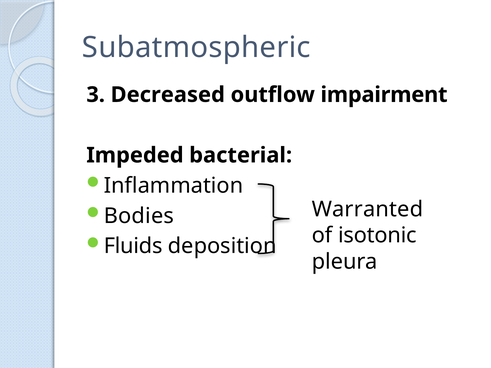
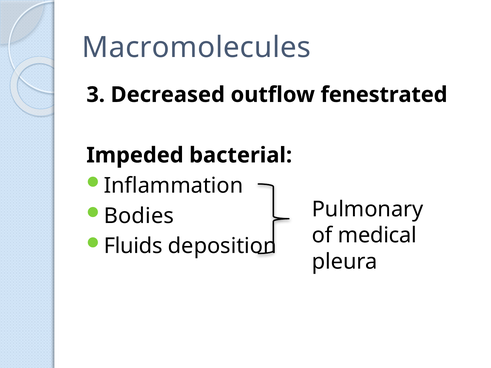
Subatmospheric: Subatmospheric -> Macromolecules
impairment: impairment -> fenestrated
Warranted: Warranted -> Pulmonary
isotonic: isotonic -> medical
